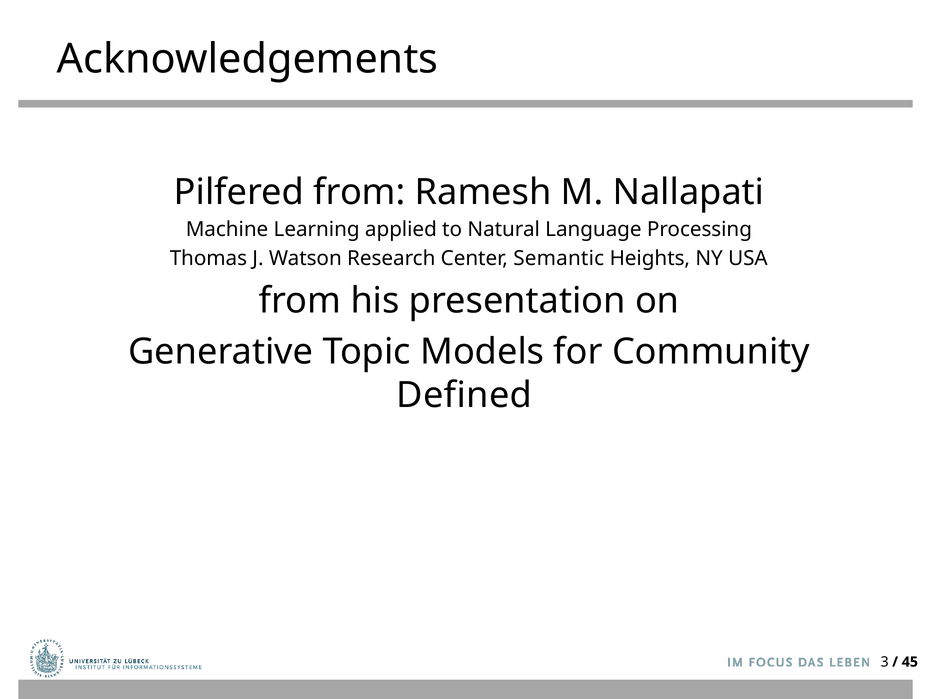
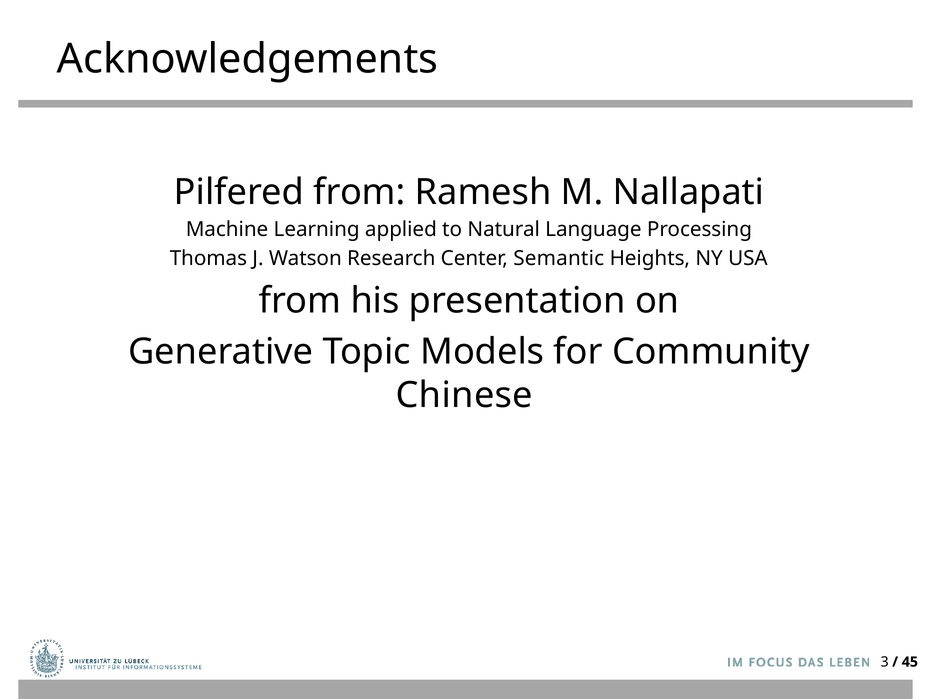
Defined: Defined -> Chinese
